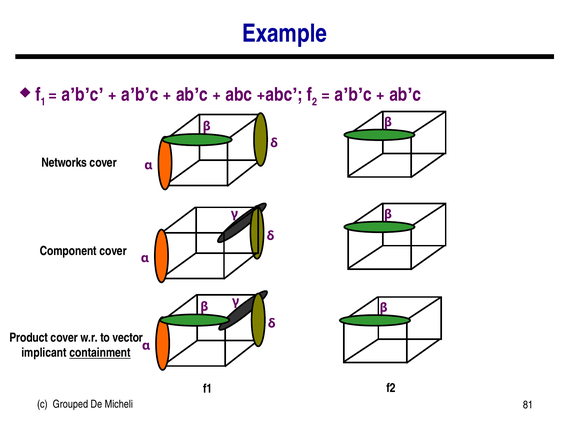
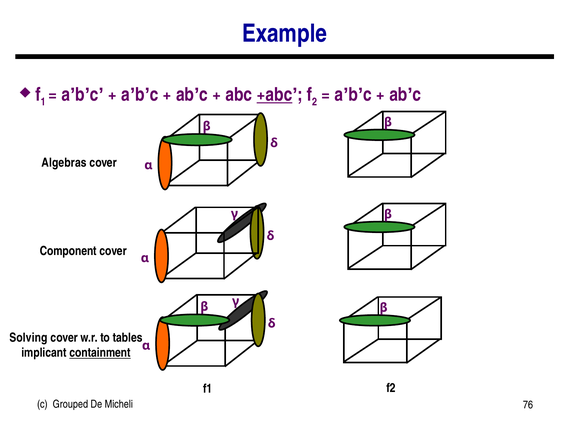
+abc underline: none -> present
Networks: Networks -> Algebras
Product: Product -> Solving
vector: vector -> tables
81: 81 -> 76
